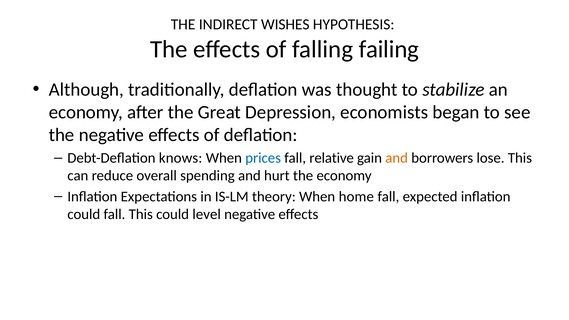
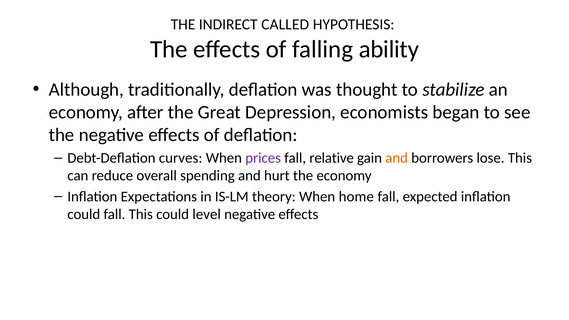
WISHES: WISHES -> CALLED
failing: failing -> ability
knows: knows -> curves
prices colour: blue -> purple
